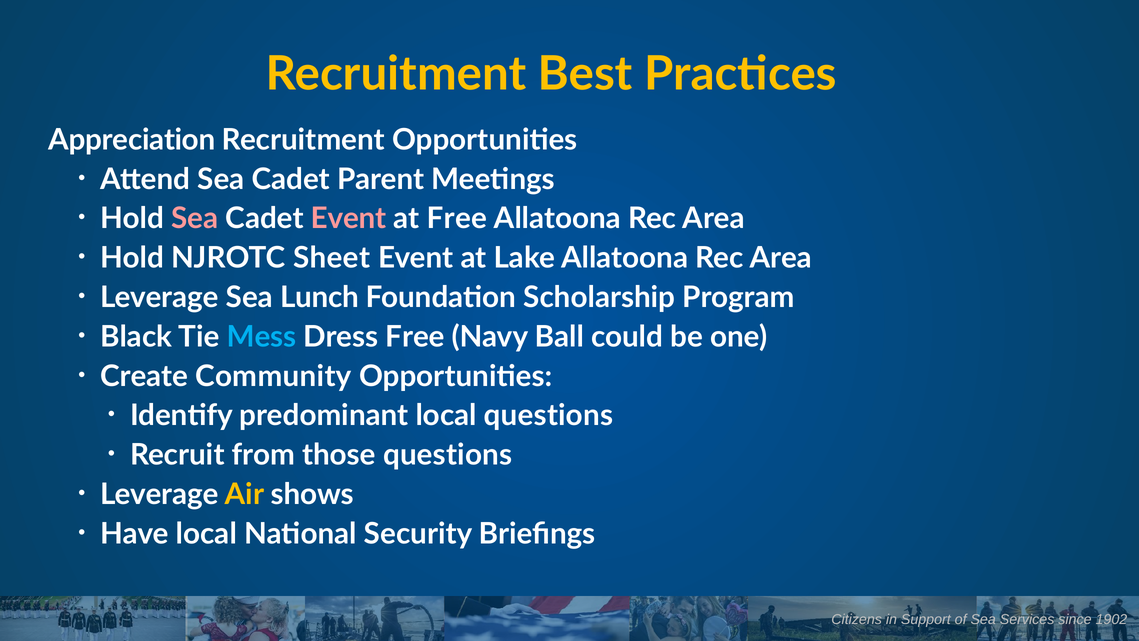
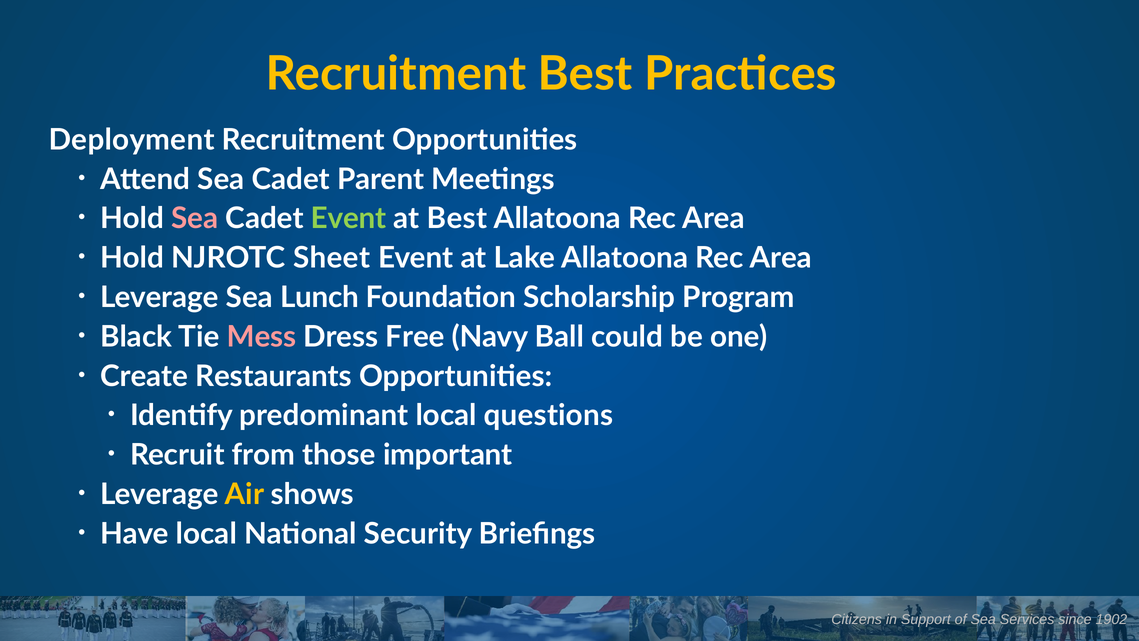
Appreciation: Appreciation -> Deployment
Event at (349, 219) colour: pink -> light green
at Free: Free -> Best
Mess colour: light blue -> pink
Community: Community -> Restaurants
those questions: questions -> important
